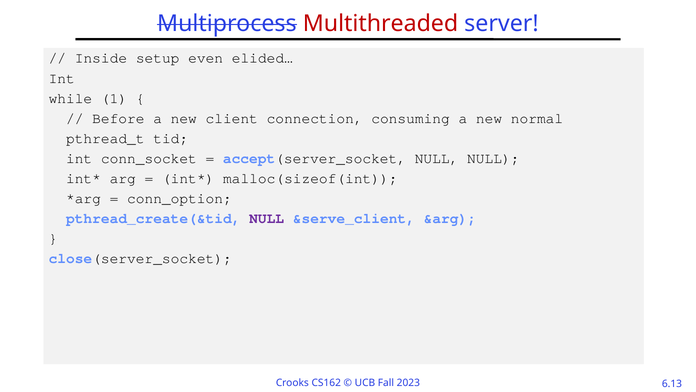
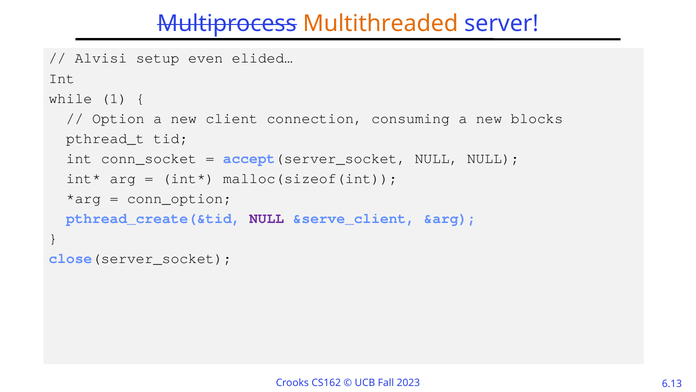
Multithreaded colour: red -> orange
Inside: Inside -> Alvisi
Before: Before -> Option
normal: normal -> blocks
